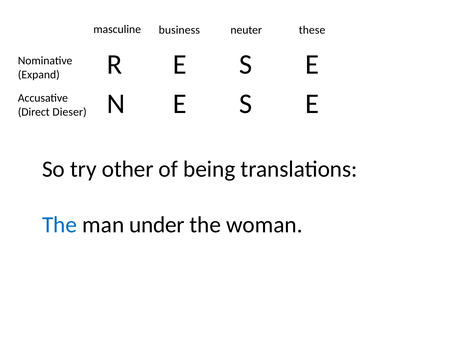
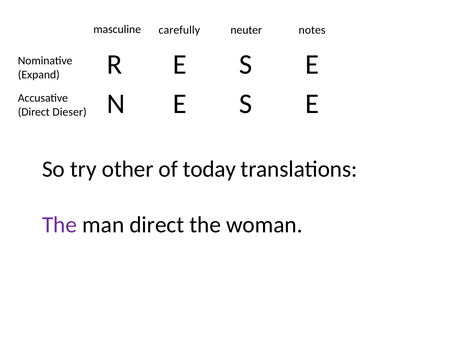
business: business -> carefully
these: these -> notes
being: being -> today
The at (60, 225) colour: blue -> purple
man under: under -> direct
